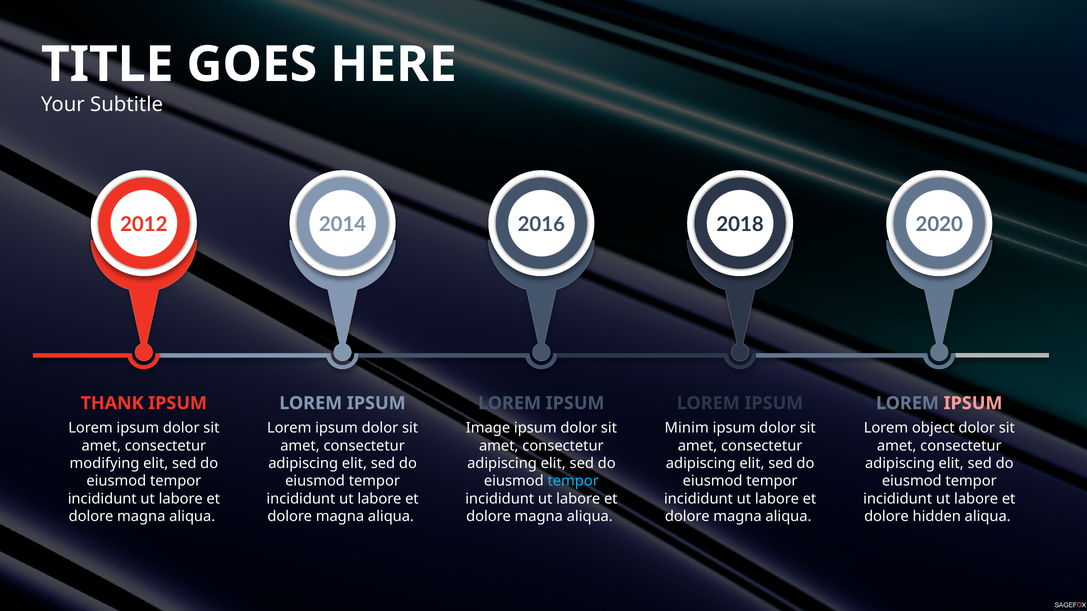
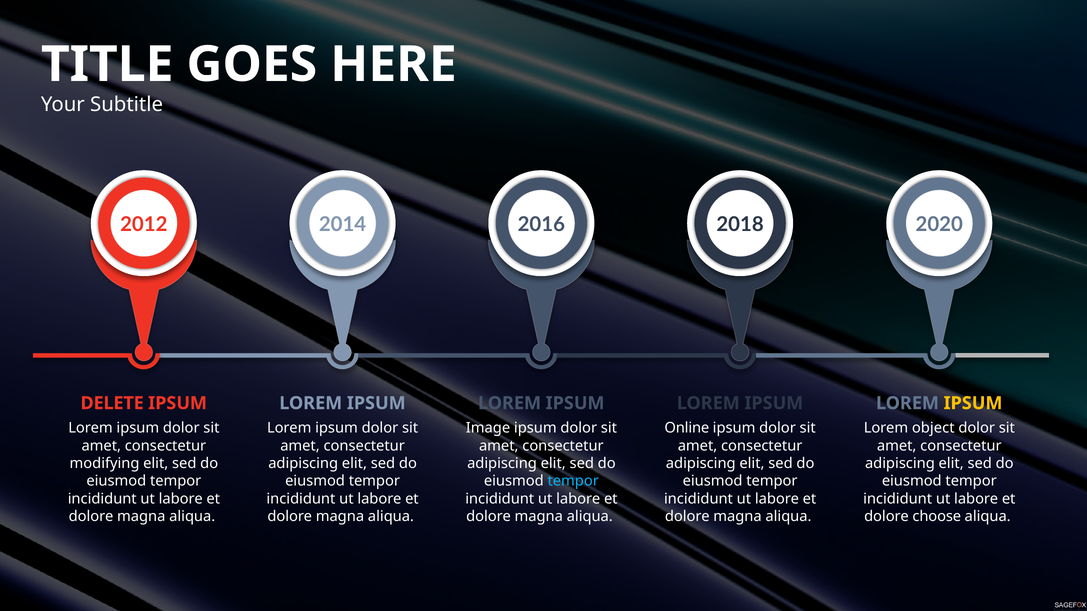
THANK: THANK -> DELETE
IPSUM at (973, 403) colour: pink -> yellow
Minim: Minim -> Online
hidden: hidden -> choose
